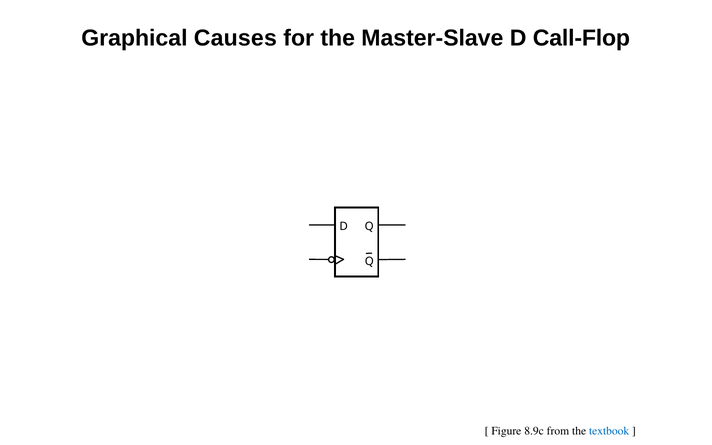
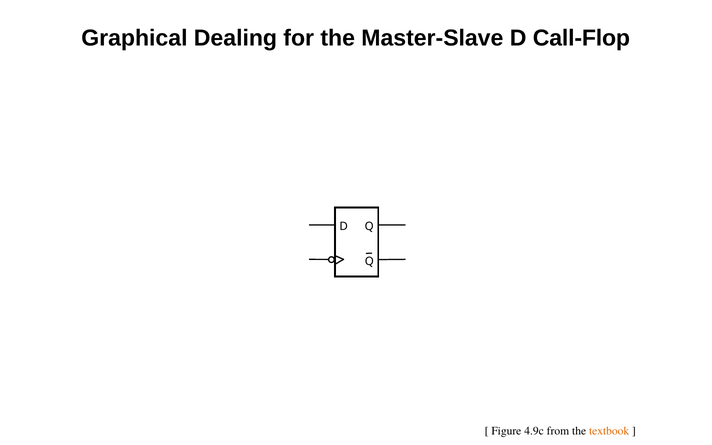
Causes: Causes -> Dealing
8.9c: 8.9c -> 4.9c
textbook colour: blue -> orange
